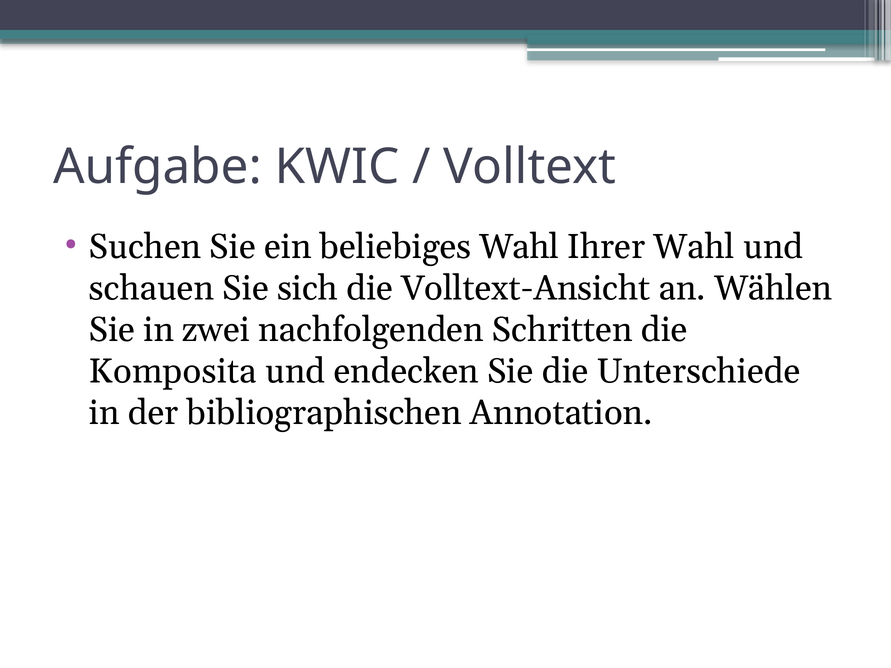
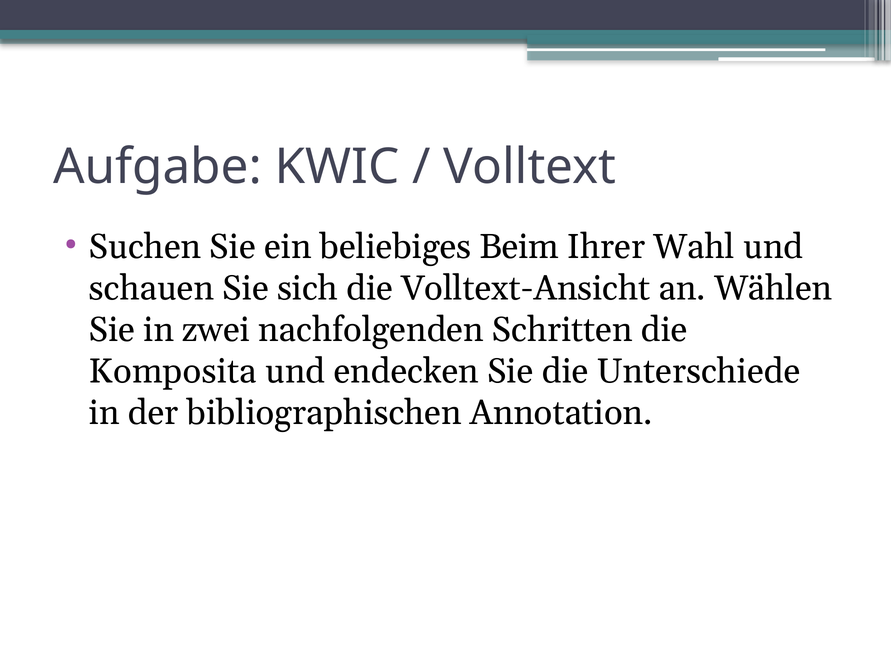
beliebiges Wahl: Wahl -> Beim
